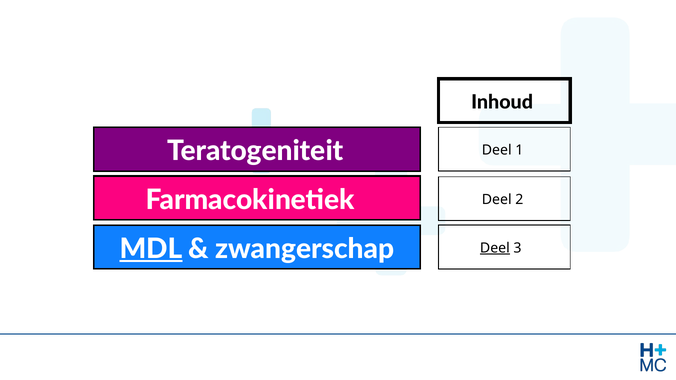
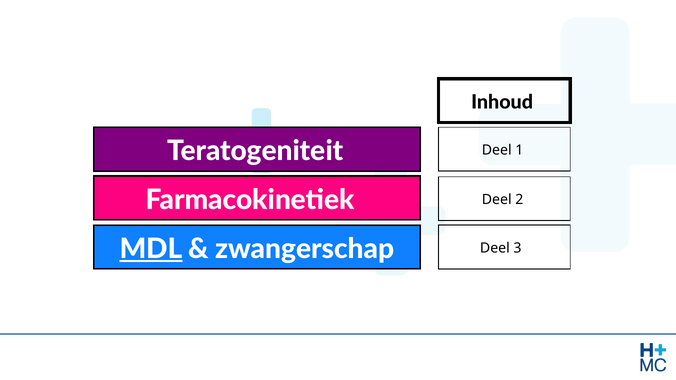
Deel at (495, 248) underline: present -> none
